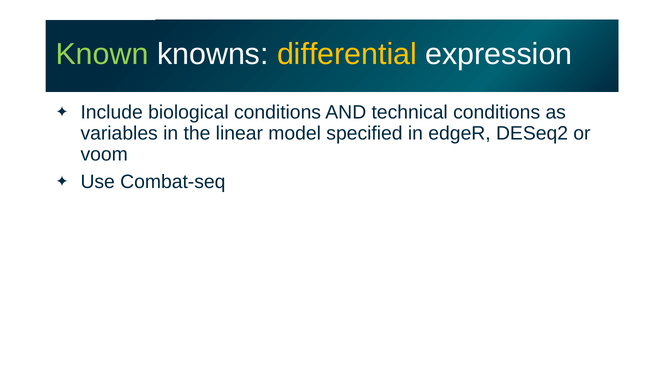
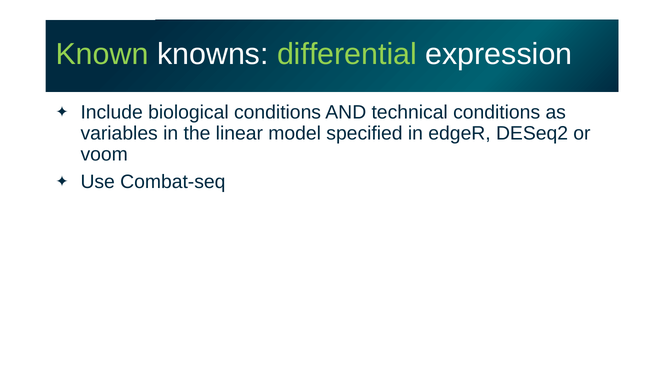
differential colour: yellow -> light green
